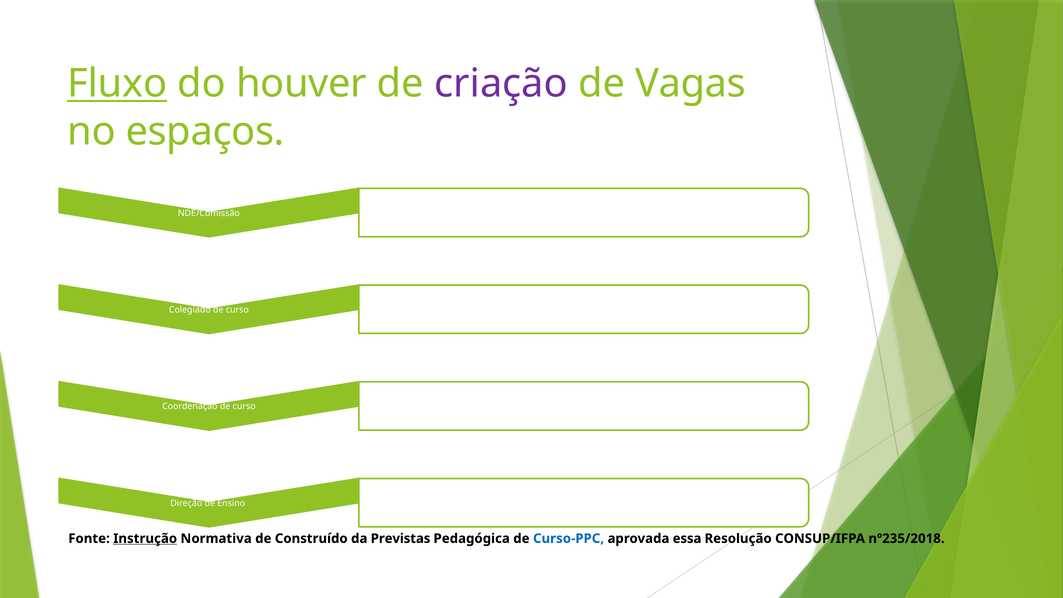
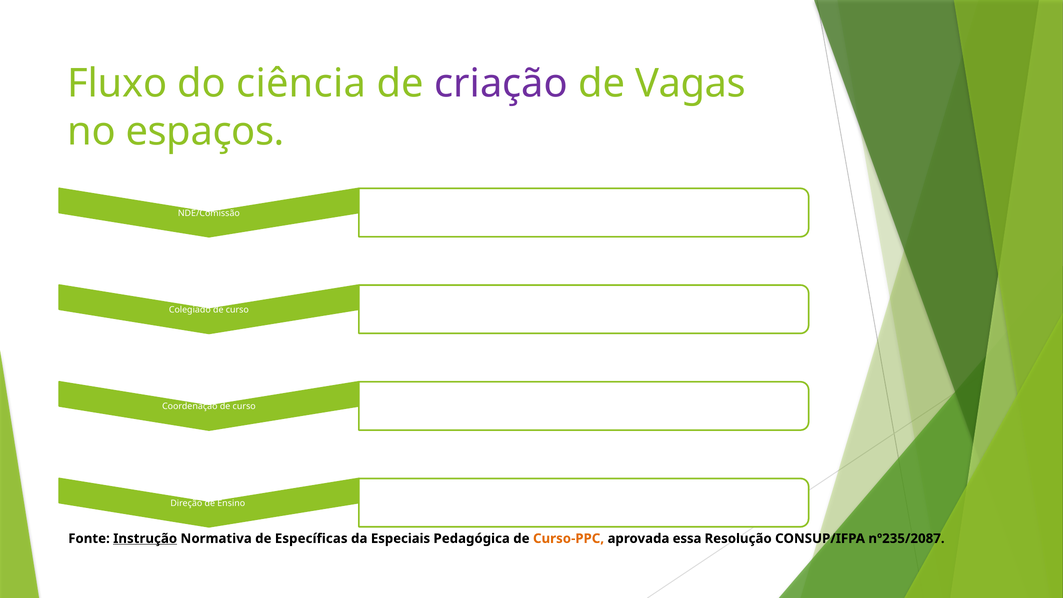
Fluxo underline: present -> none
houver: houver -> ciência
Construído: Construído -> Específicas
Previstas: Previstas -> Especiais
Curso-PPC colour: blue -> orange
nº235/2018: nº235/2018 -> nº235/2087
